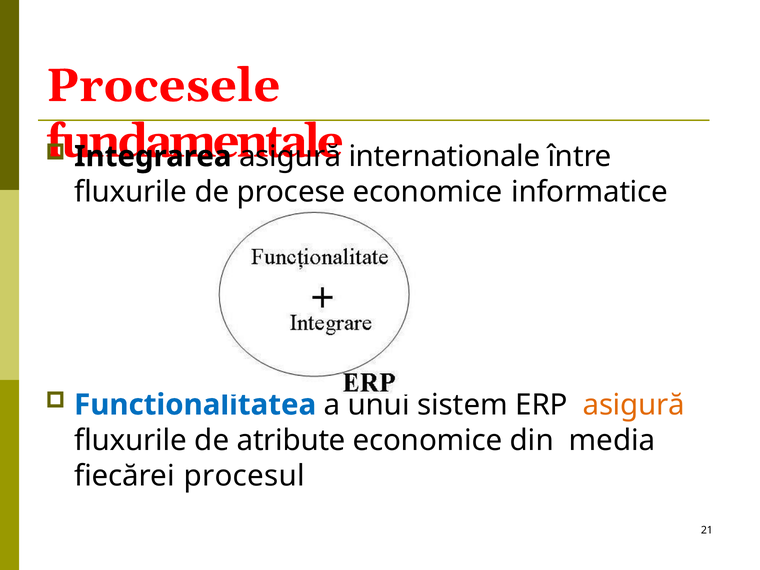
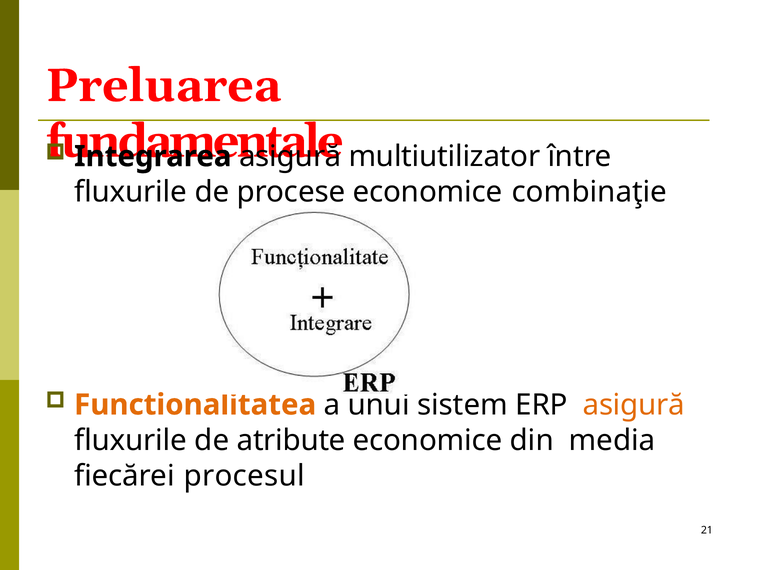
Procesele: Procesele -> Preluarea
internationale: internationale -> multiutilizator
informatice: informatice -> combinaţie
Functionalitatea colour: blue -> orange
